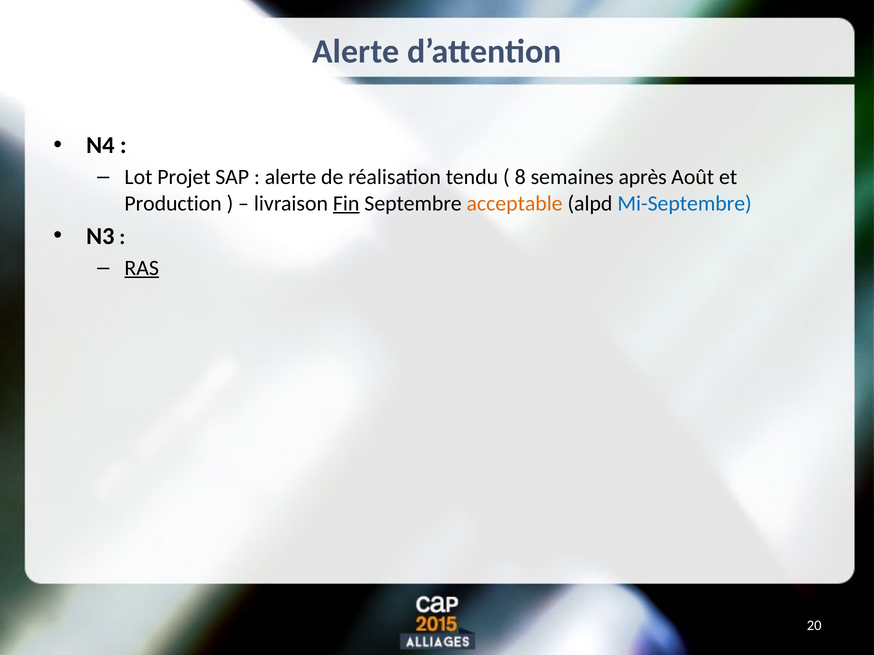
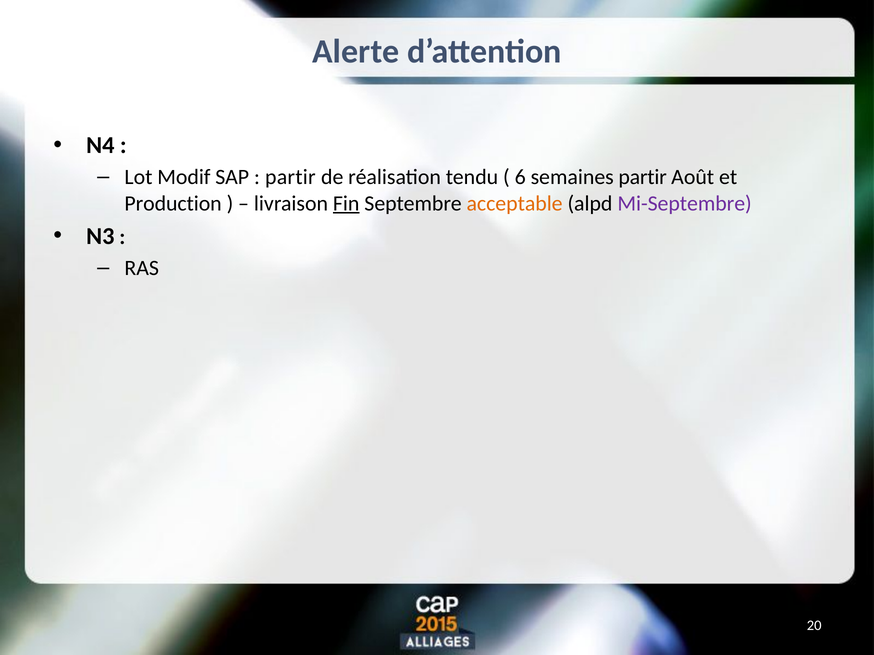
Projet: Projet -> Modif
alerte at (291, 177): alerte -> partir
8: 8 -> 6
semaines après: après -> partir
Mi-Septembre colour: blue -> purple
RAS underline: present -> none
